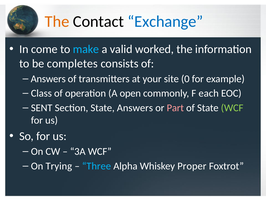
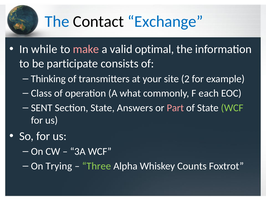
The at (57, 22) colour: orange -> blue
come: come -> while
make colour: light blue -> pink
worked: worked -> optimal
completes: completes -> participate
Answers at (48, 79): Answers -> Thinking
0: 0 -> 2
open: open -> what
Three colour: light blue -> light green
Proper: Proper -> Counts
